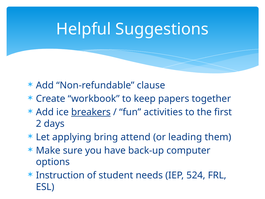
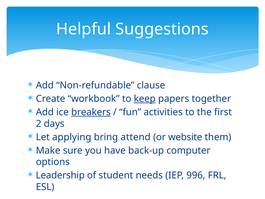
keep underline: none -> present
leading: leading -> website
Instruction: Instruction -> Leadership
524: 524 -> 996
